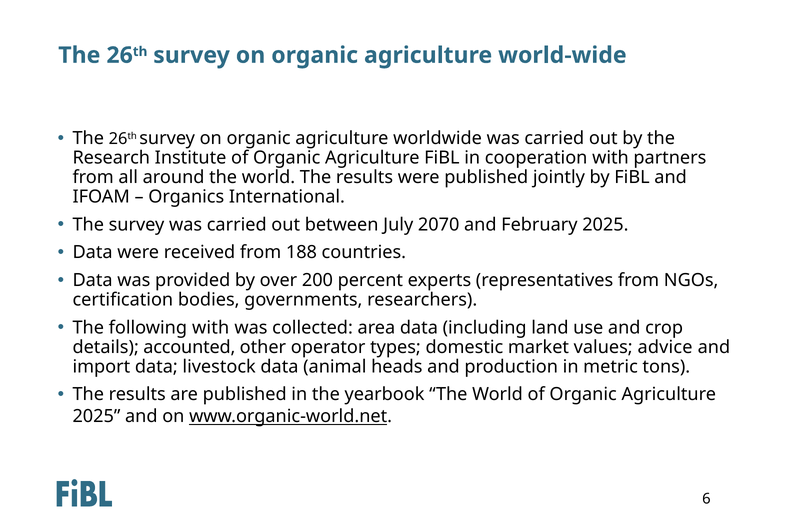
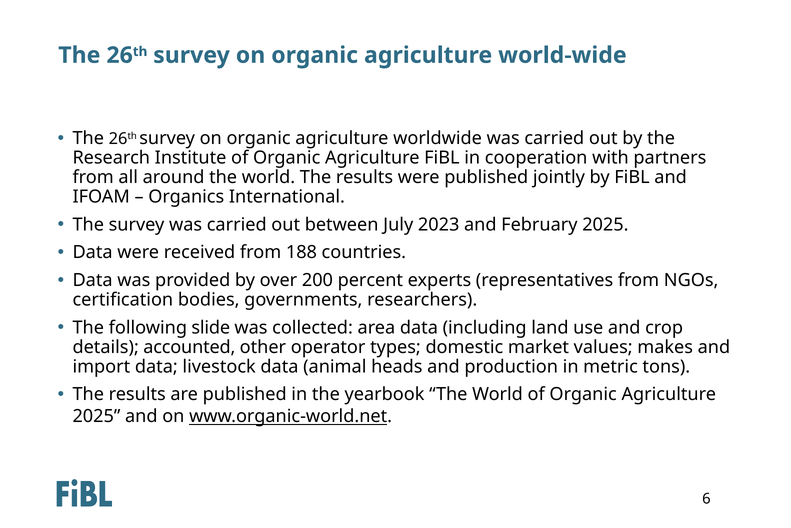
2070: 2070 -> 2023
following with: with -> slide
advice: advice -> makes
